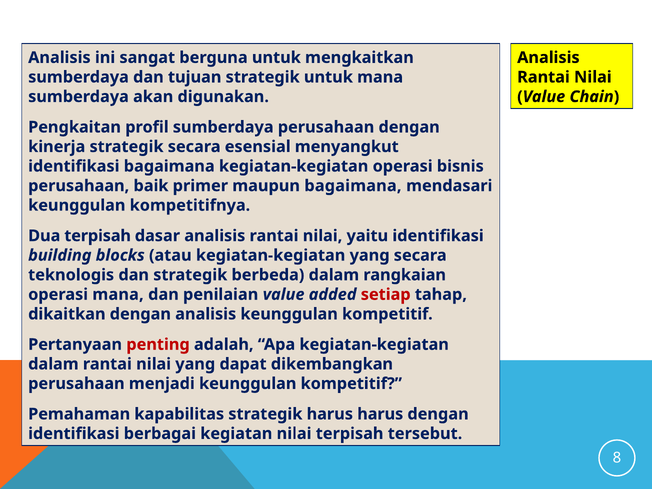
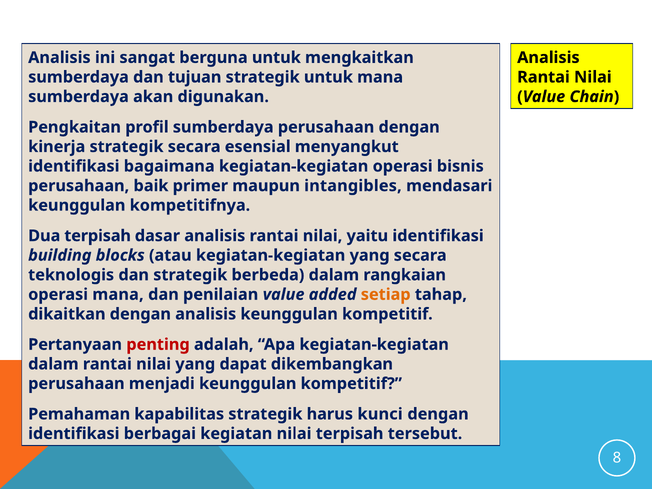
maupun bagaimana: bagaimana -> intangibles
setiap colour: red -> orange
harus harus: harus -> kunci
